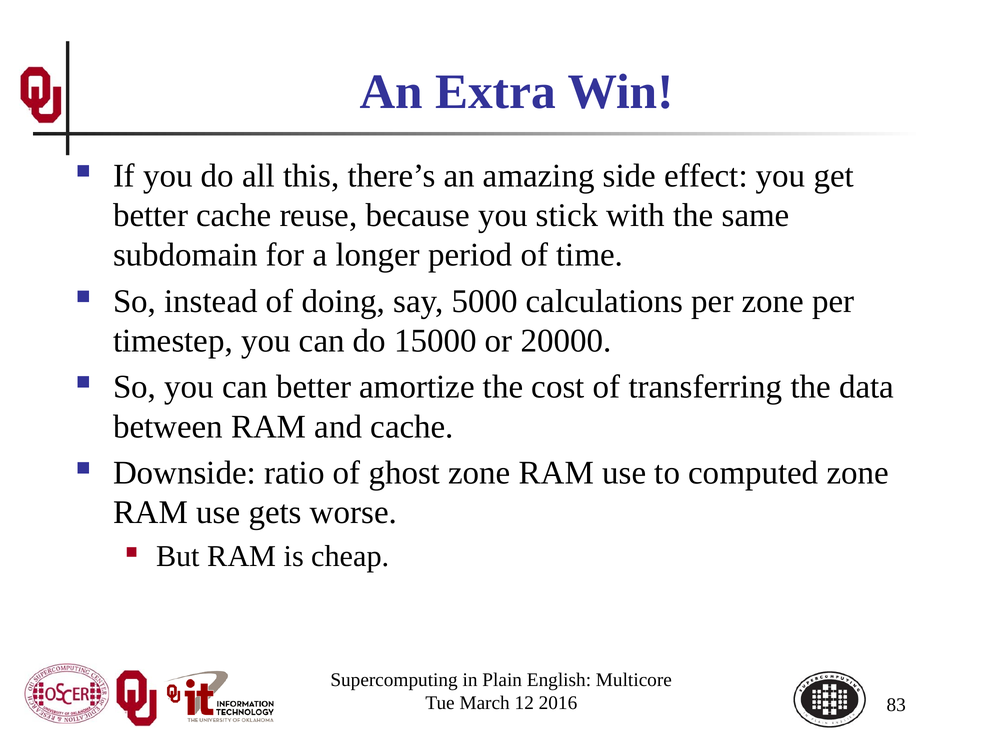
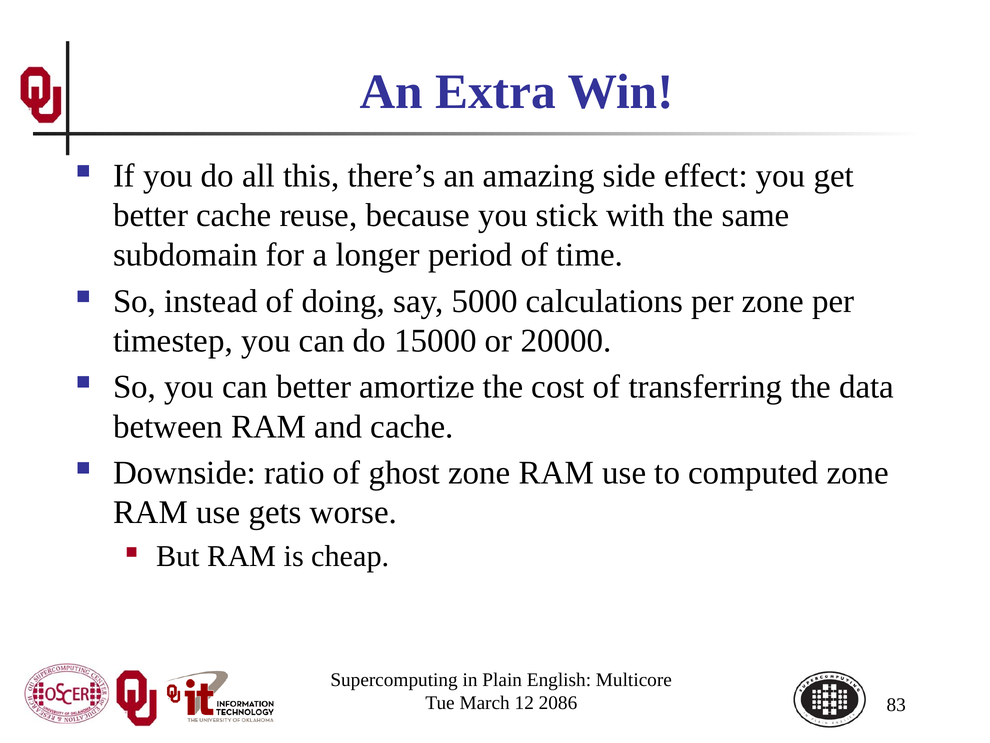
2016: 2016 -> 2086
